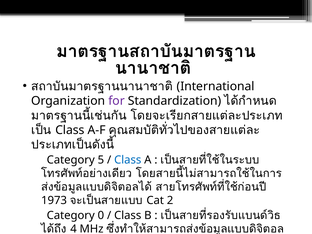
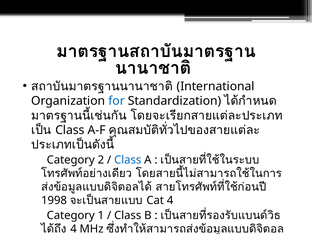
for colour: purple -> blue
5: 5 -> 2
1973: 1973 -> 1998
Cat 2: 2 -> 4
0: 0 -> 1
